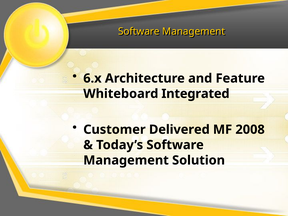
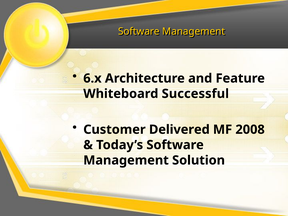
Integrated: Integrated -> Successful
